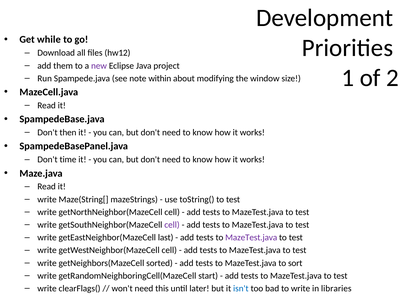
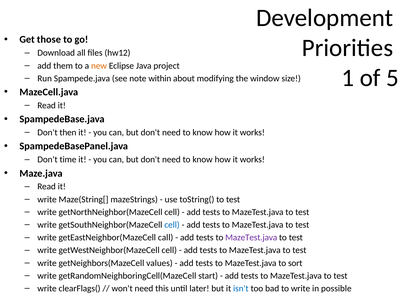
while: while -> those
new colour: purple -> orange
2: 2 -> 5
cell at (172, 225) colour: purple -> blue
last: last -> call
sorted: sorted -> values
libraries: libraries -> possible
